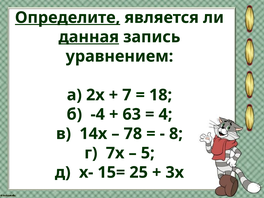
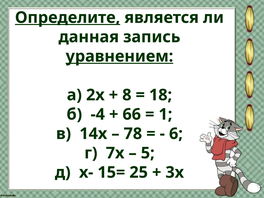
данная underline: present -> none
уравнением underline: none -> present
7: 7 -> 8
63: 63 -> 66
4: 4 -> 1
8: 8 -> 6
